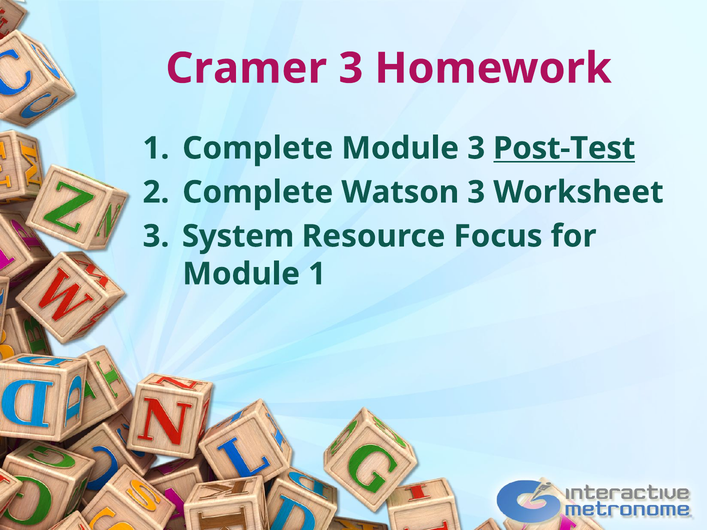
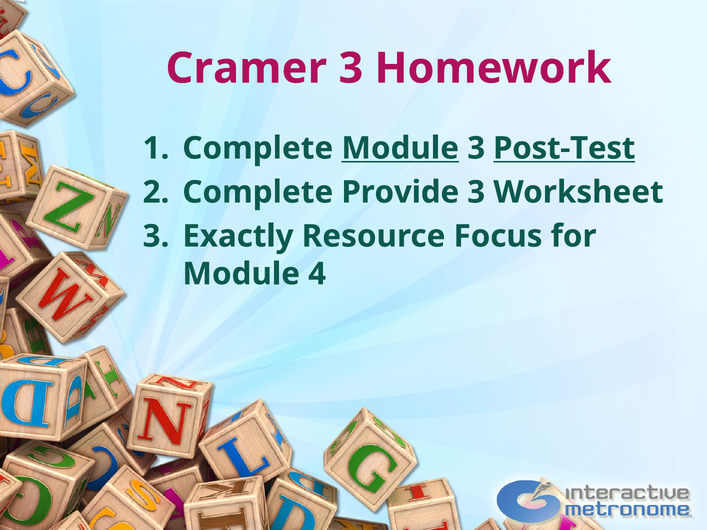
Module at (400, 148) underline: none -> present
Watson: Watson -> Provide
System: System -> Exactly
Module 1: 1 -> 4
